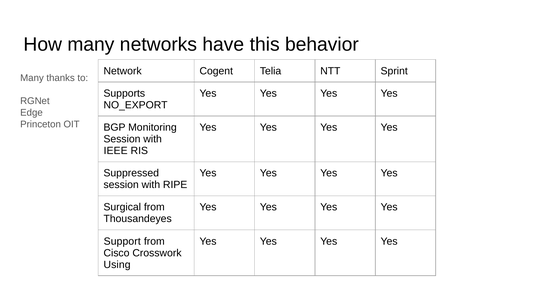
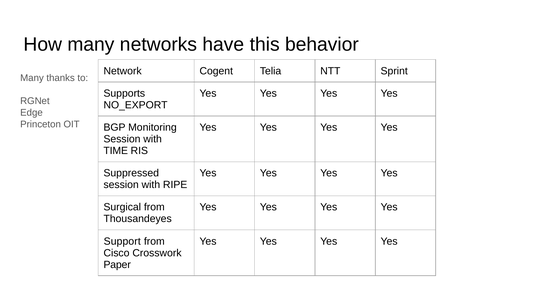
IEEE: IEEE -> TIME
Using: Using -> Paper
